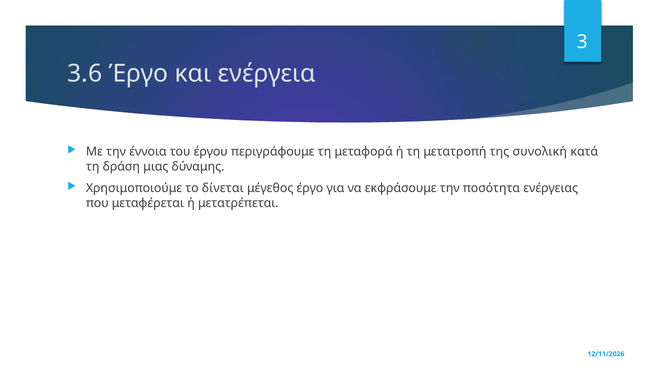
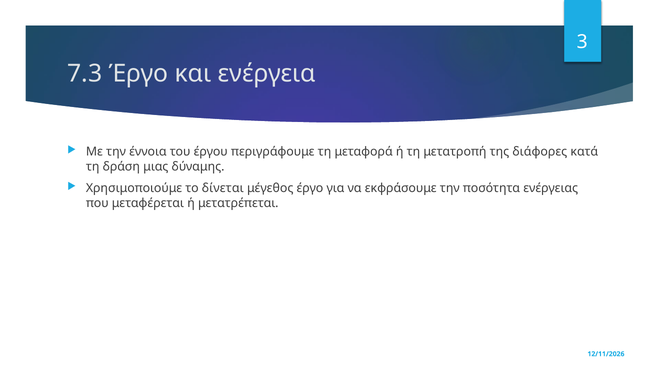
3.6: 3.6 -> 7.3
συνολική: συνολική -> διάφορες
